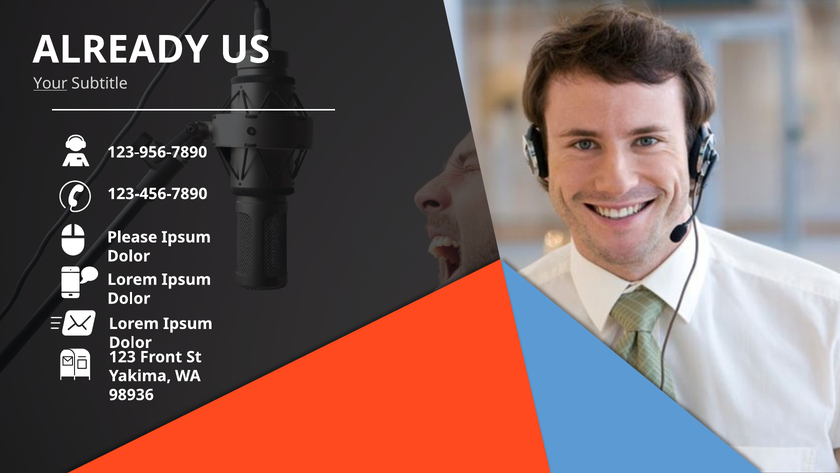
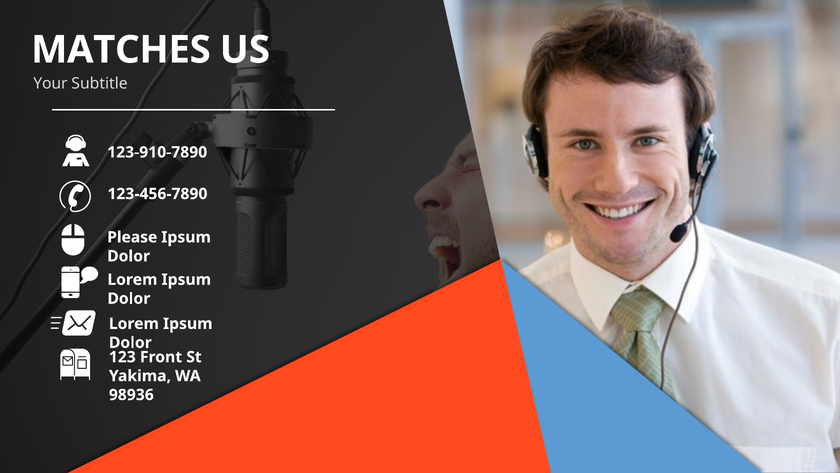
ALREADY: ALREADY -> MATCHES
Your underline: present -> none
123-956-7890: 123-956-7890 -> 123-910-7890
